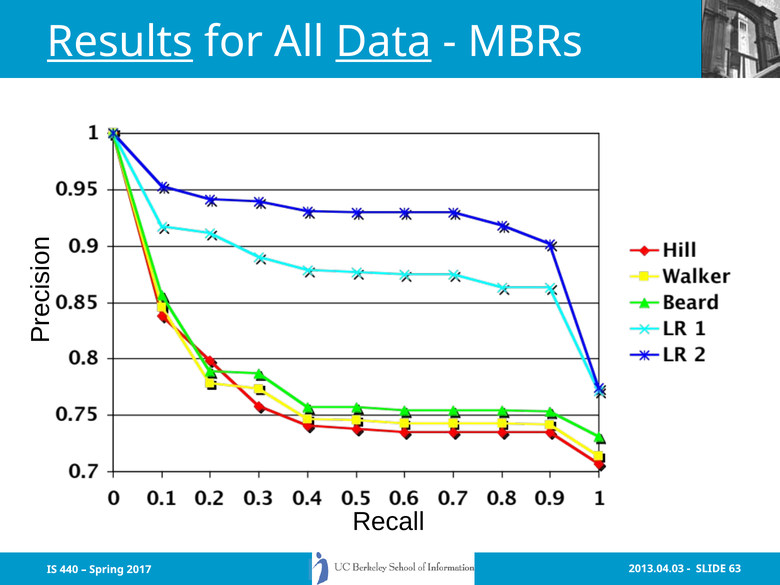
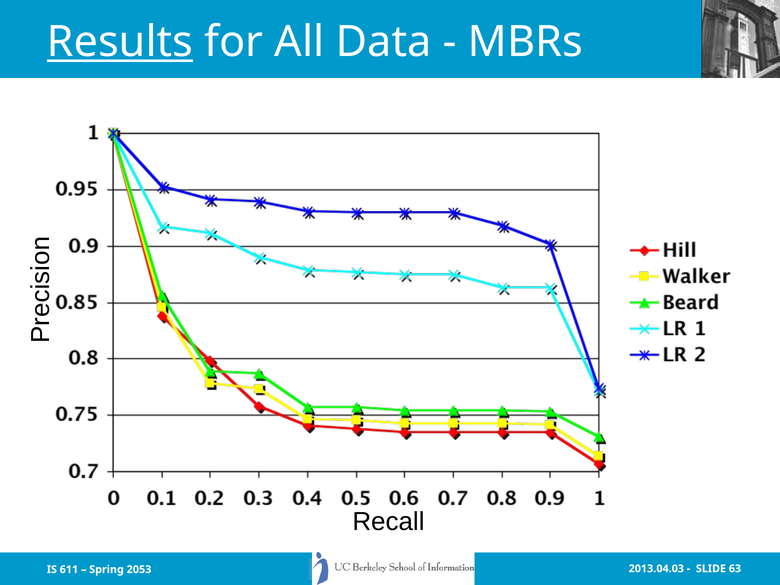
Data underline: present -> none
440: 440 -> 611
2017: 2017 -> 2053
